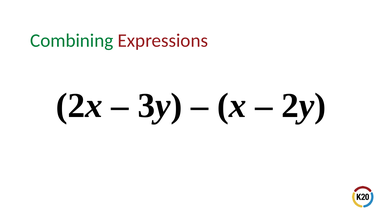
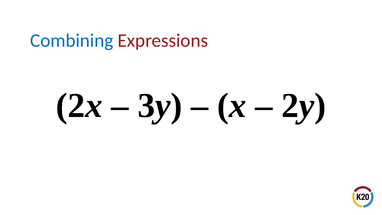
Combining colour: green -> blue
